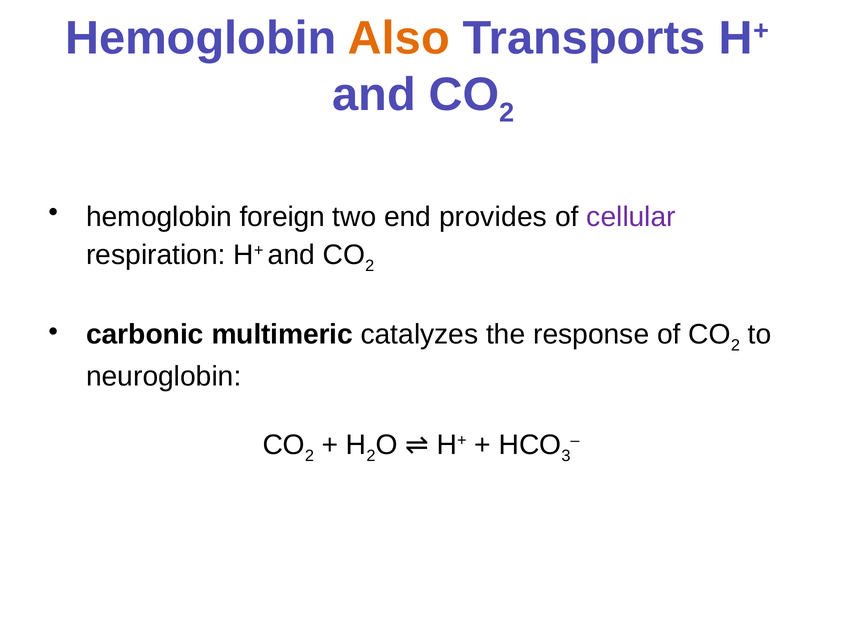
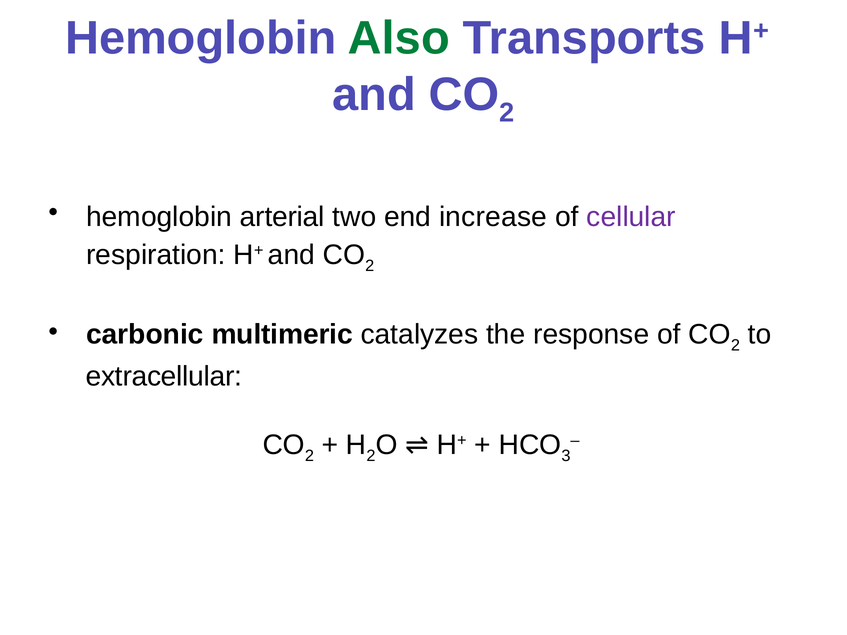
Also colour: orange -> green
foreign: foreign -> arterial
provides: provides -> increase
neuroglobin: neuroglobin -> extracellular
